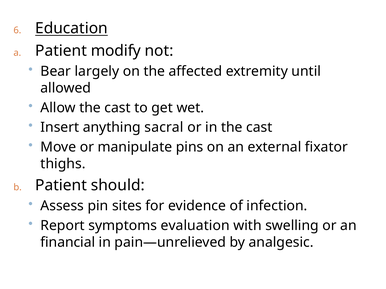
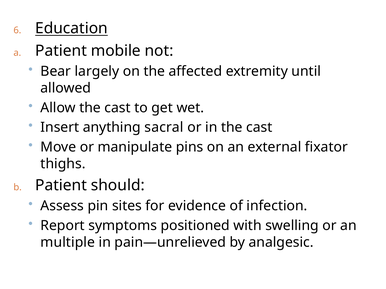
modify: modify -> mobile
evaluation: evaluation -> positioned
financial: financial -> multiple
